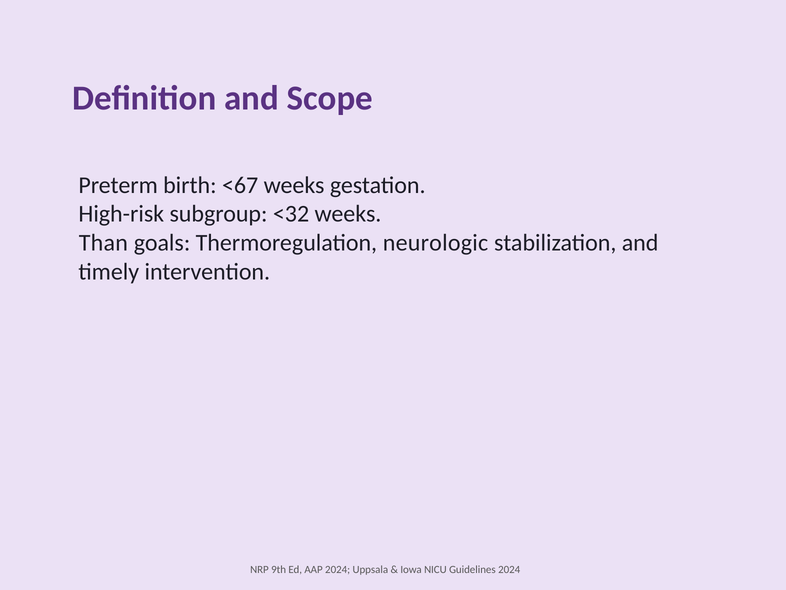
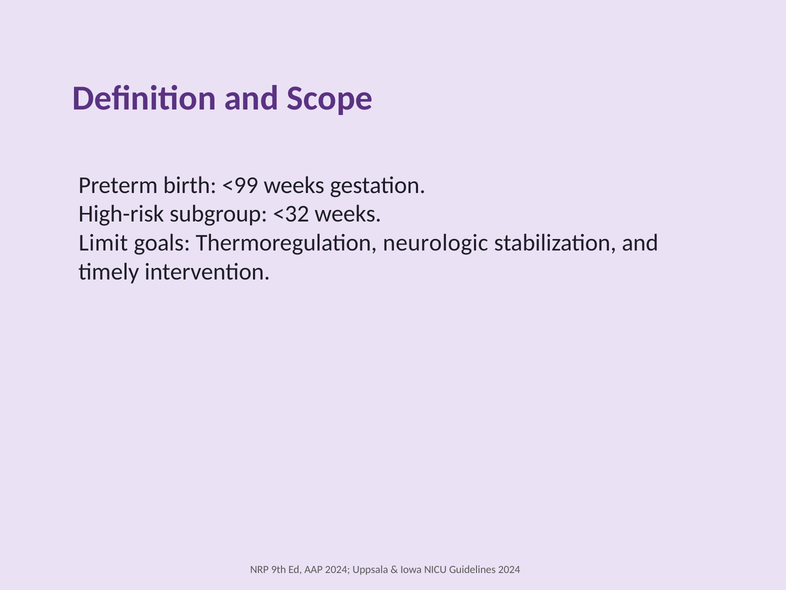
<67: <67 -> <99
Than: Than -> Limit
